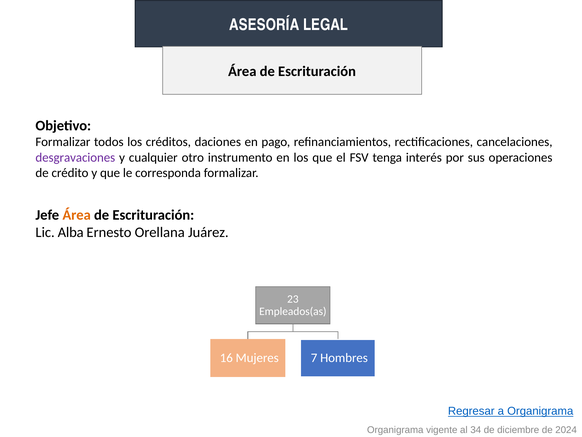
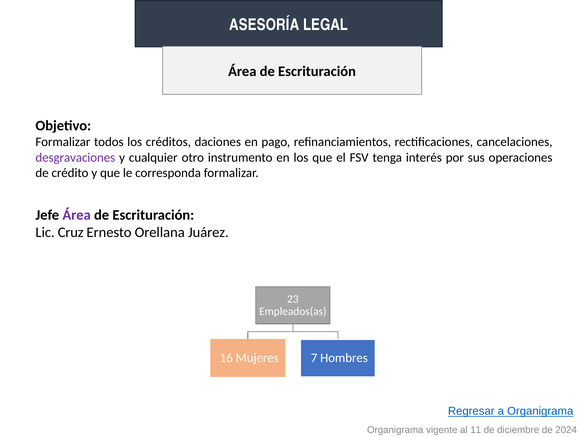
Área at (77, 215) colour: orange -> purple
Alba: Alba -> Cruz
34: 34 -> 11
